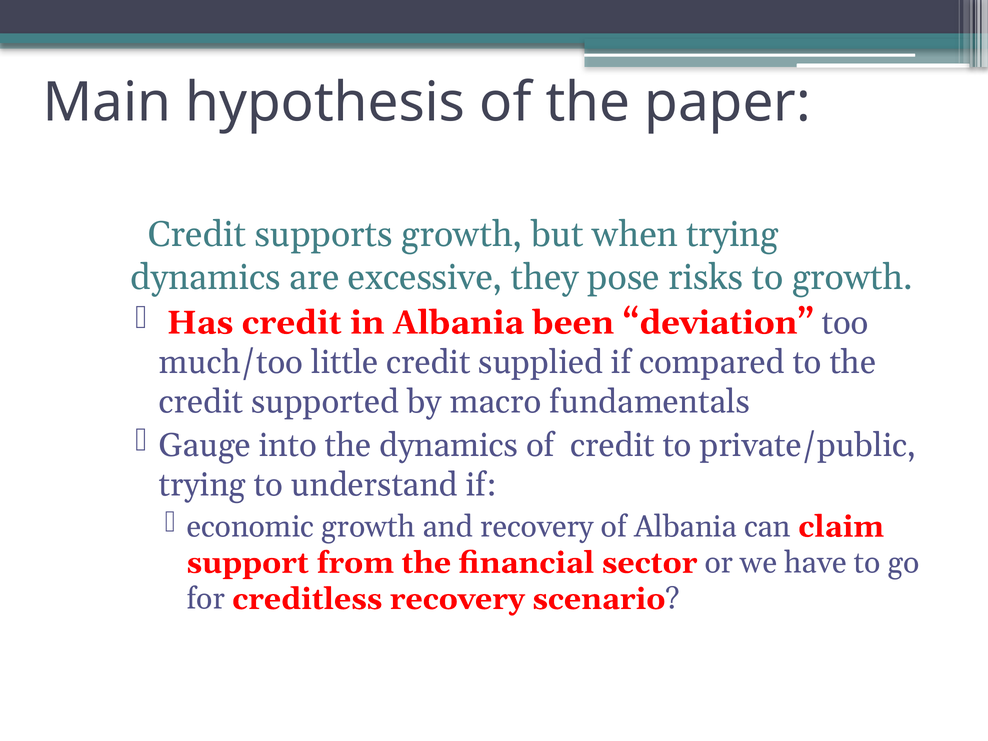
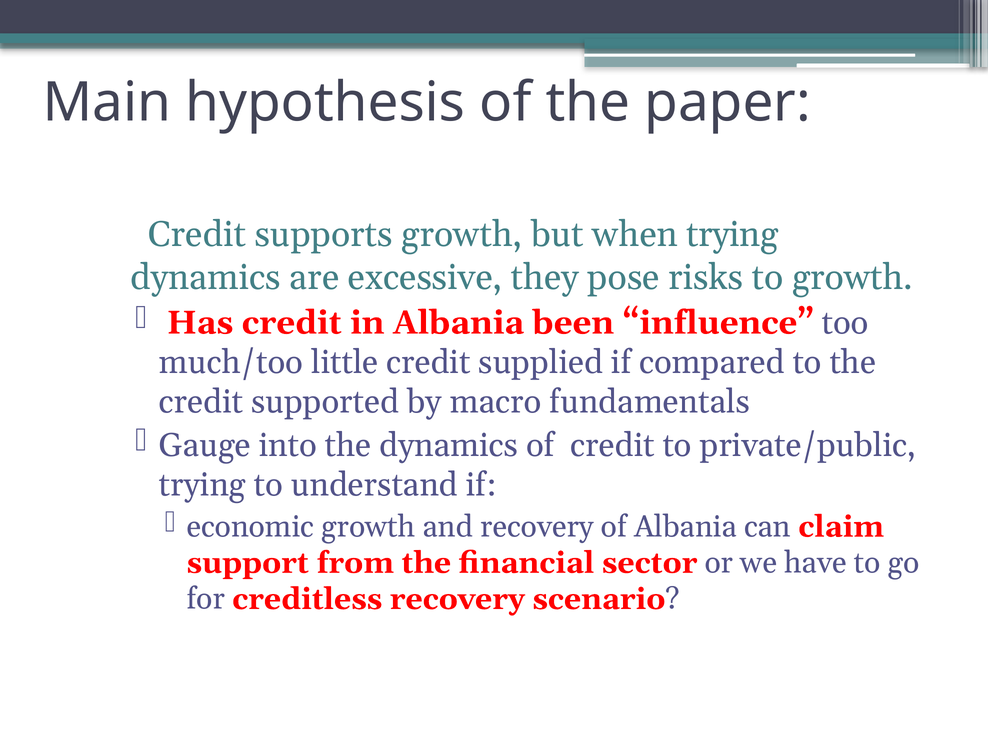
deviation: deviation -> influence
